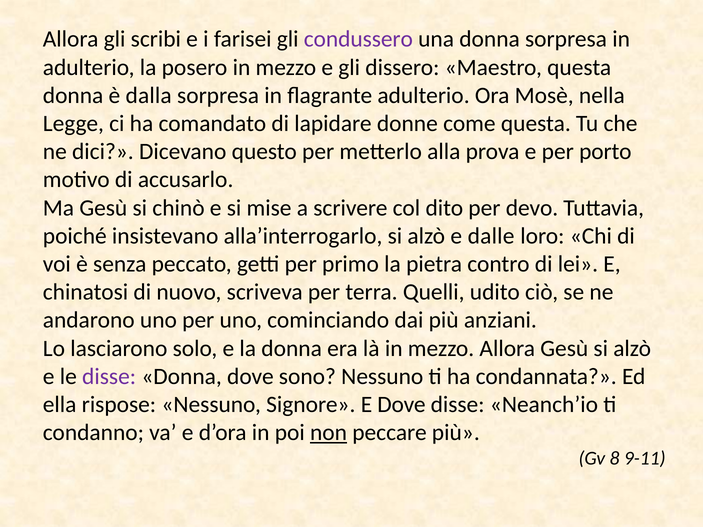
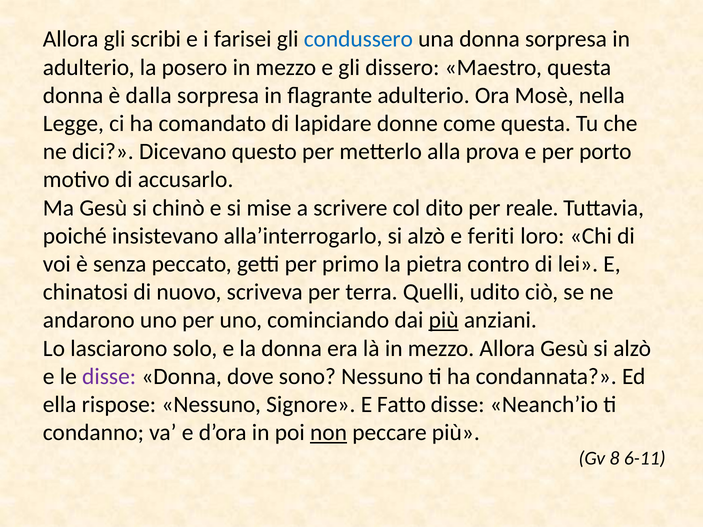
condussero colour: purple -> blue
devo: devo -> reale
dalle: dalle -> feriti
più at (444, 320) underline: none -> present
E Dove: Dove -> Fatto
9-11: 9-11 -> 6-11
